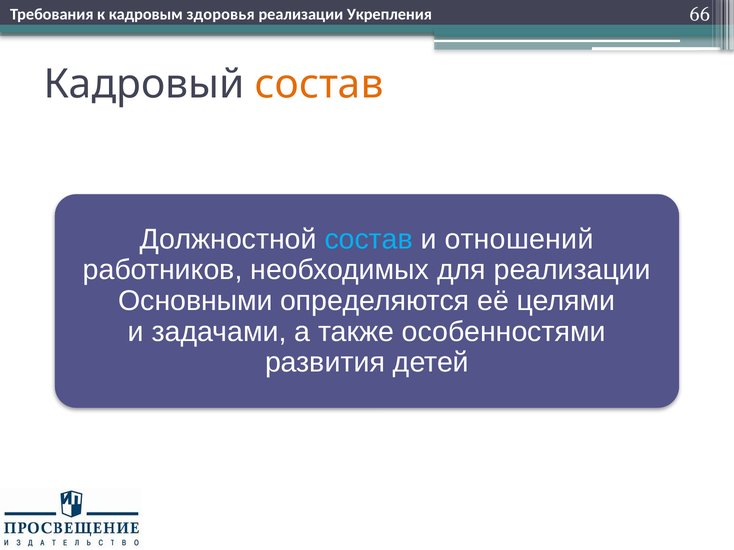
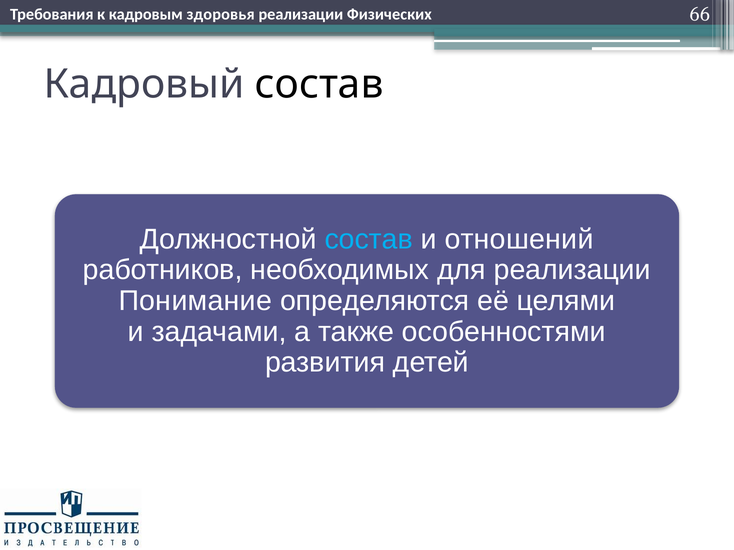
Укрепления: Укрепления -> Физических
состав at (319, 84) colour: orange -> black
Основными: Основными -> Понимание
